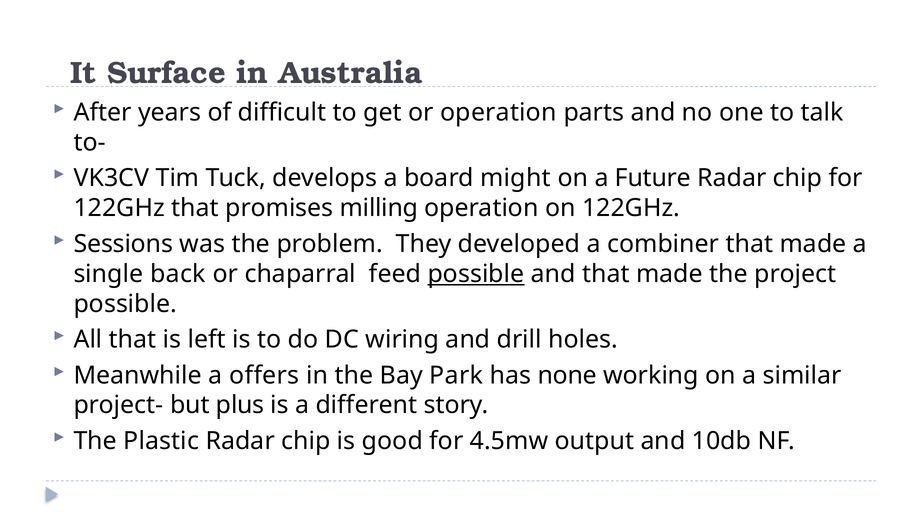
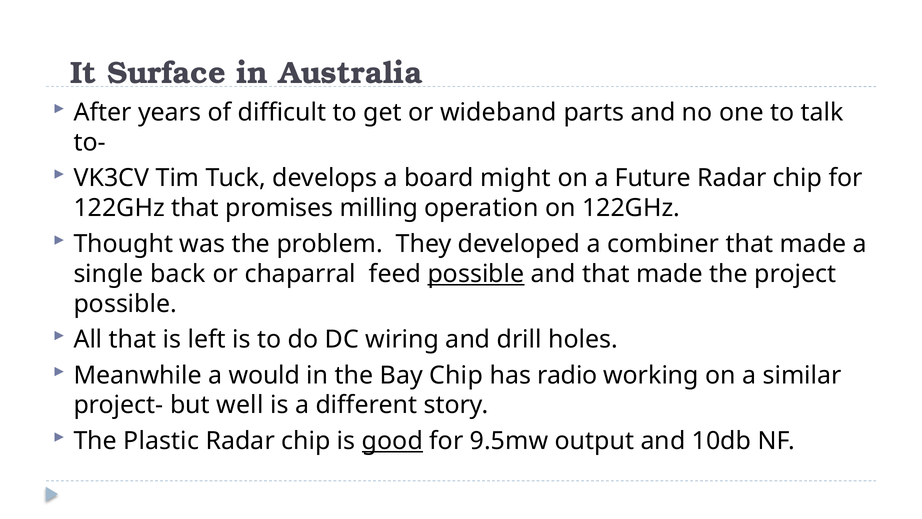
or operation: operation -> wideband
Sessions: Sessions -> Thought
offers: offers -> would
Bay Park: Park -> Chip
none: none -> radio
plus: plus -> well
good underline: none -> present
4.5mw: 4.5mw -> 9.5mw
